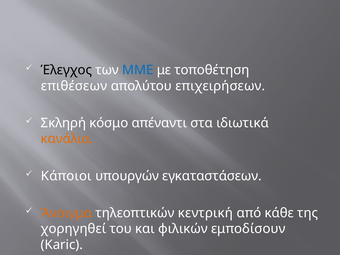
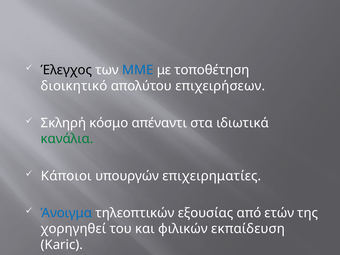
επιθέσεων: επιθέσεων -> διοικητικό
κανάλια colour: orange -> green
εγκαταστάσεων: εγκαταστάσεων -> επιχειρηματίες
Άνοιγμα colour: orange -> blue
κεντρική: κεντρική -> εξουσίας
κάθε: κάθε -> ετών
εμποδίσουν: εμποδίσουν -> εκπαίδευση
